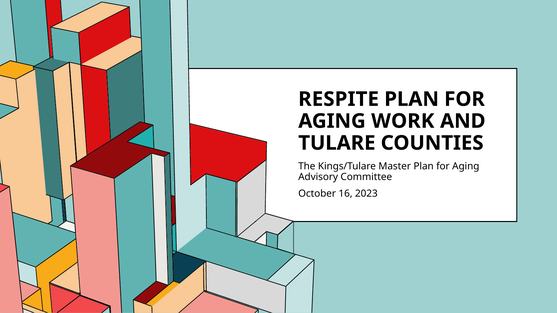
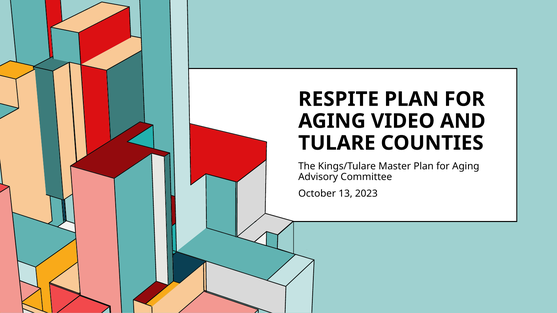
WORK: WORK -> VIDEO
16: 16 -> 13
